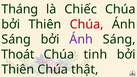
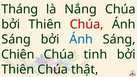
Chiếc: Chiếc -> Nắng
Ánh at (81, 39) colour: purple -> blue
Thoát: Thoát -> Chiên
